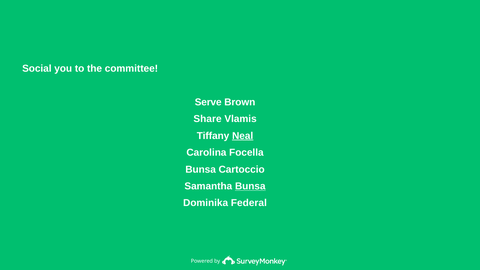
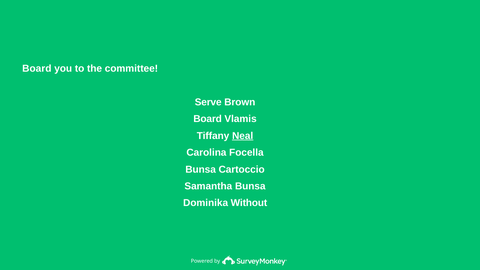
Social at (37, 69): Social -> Board
Share at (207, 119): Share -> Board
Bunsa at (250, 186) underline: present -> none
Federal: Federal -> Without
